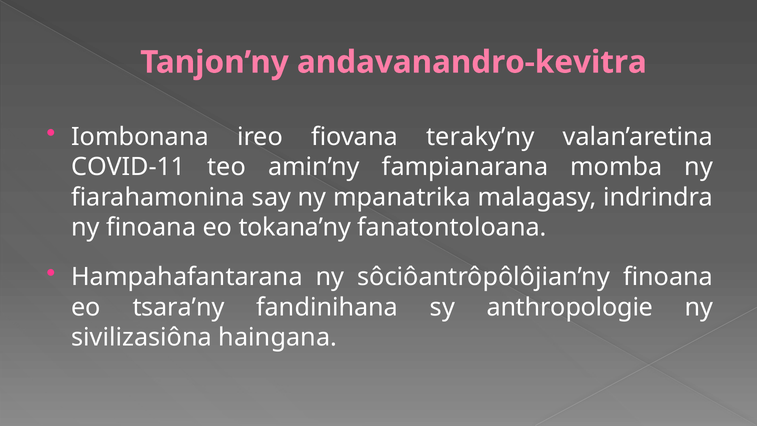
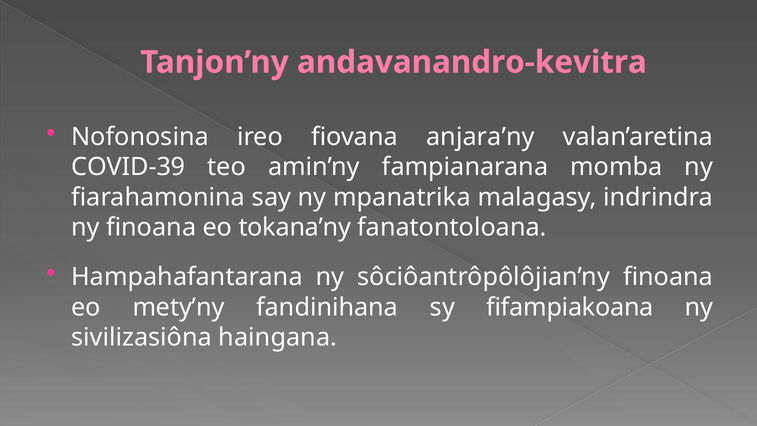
Iombonana: Iombonana -> Nofonosina
teraky’ny: teraky’ny -> anjara’ny
COVID-11: COVID-11 -> COVID-39
tsara’ny: tsara’ny -> mety’ny
anthropologie: anthropologie -> fifampiakoana
